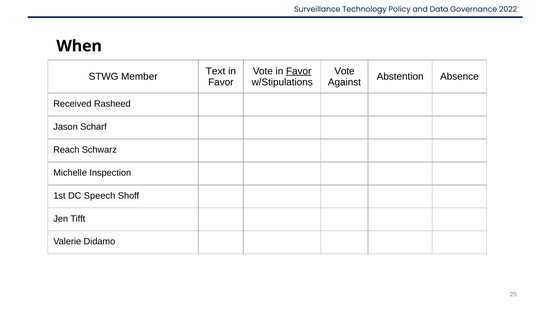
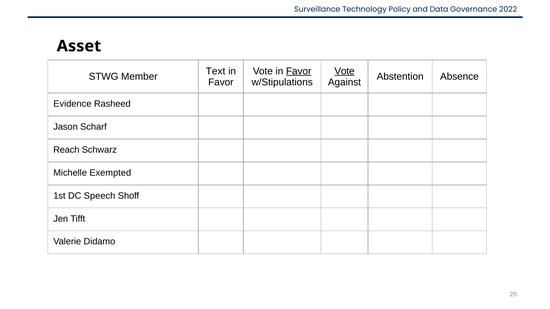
When: When -> Asset
Vote at (345, 71) underline: none -> present
Received: Received -> Evidence
Inspection: Inspection -> Exempted
